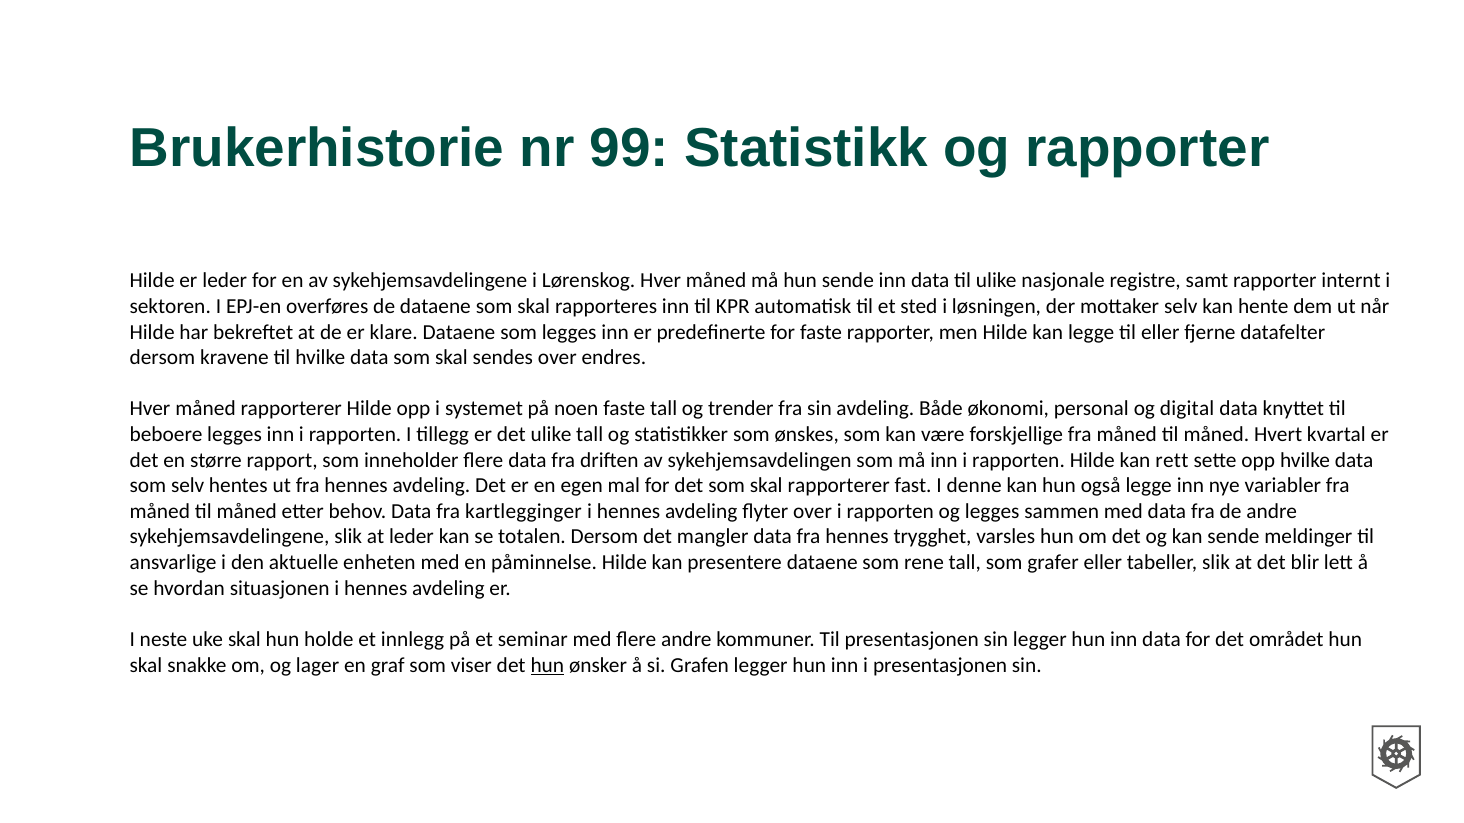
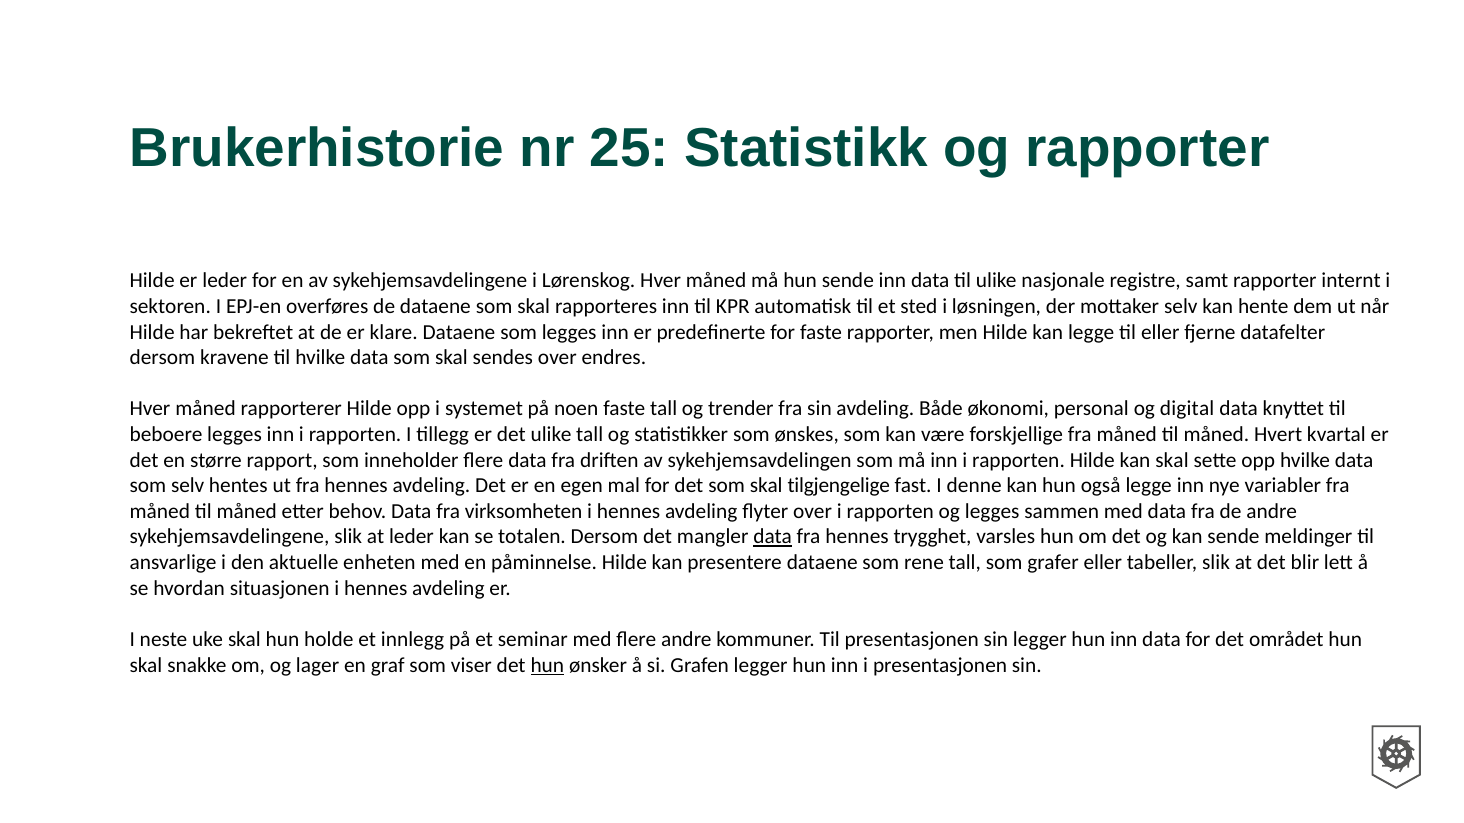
99: 99 -> 25
kan rett: rett -> skal
skal rapporterer: rapporterer -> tilgjengelige
kartlegginger: kartlegginger -> virksomheten
data at (773, 537) underline: none -> present
